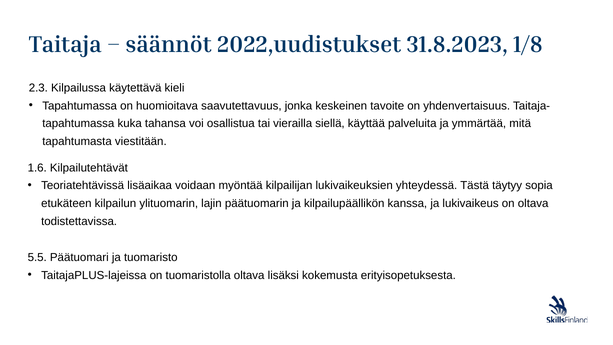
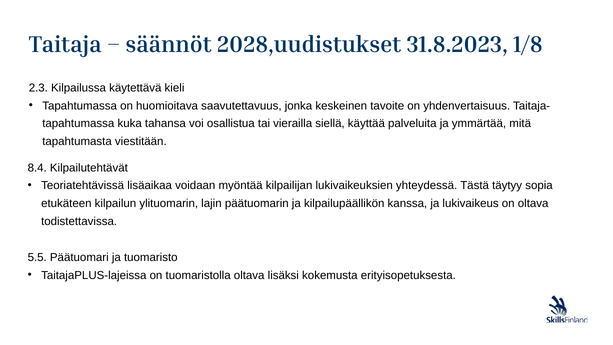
2022,uudistukset: 2022,uudistukset -> 2028,uudistukset
1.6: 1.6 -> 8.4
